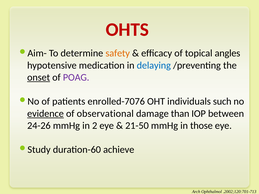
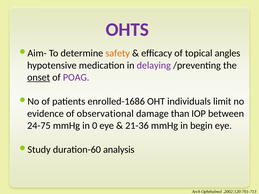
OHTS colour: red -> purple
delaying colour: blue -> purple
enrolled-7076: enrolled-7076 -> enrolled-1686
such: such -> limit
evidence underline: present -> none
24-26: 24-26 -> 24-75
2: 2 -> 0
21-50: 21-50 -> 21-36
those: those -> begin
achieve: achieve -> analysis
